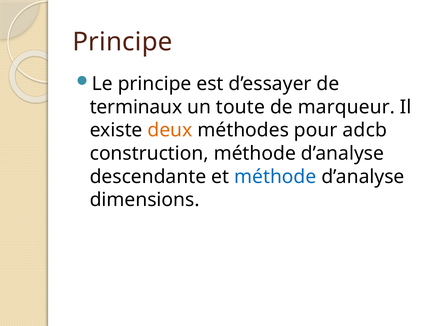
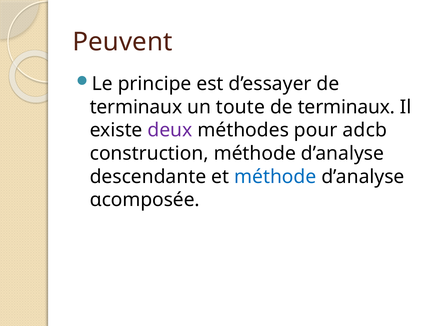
Principe at (122, 42): Principe -> Peuvent
marqueur at (346, 107): marqueur -> terminaux
deux colour: orange -> purple
dimensions: dimensions -> αcomposée
